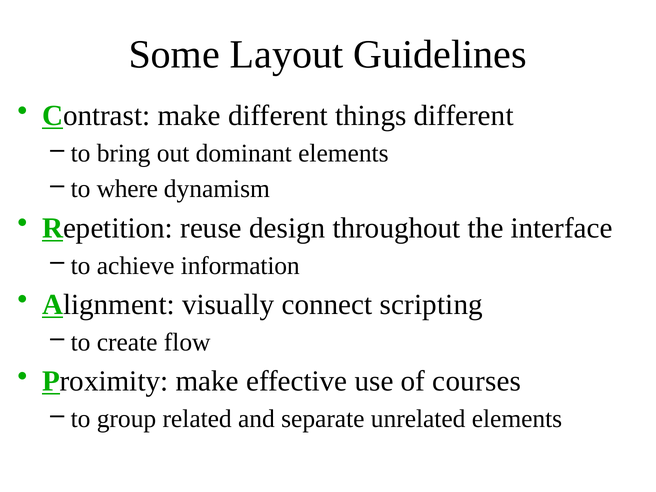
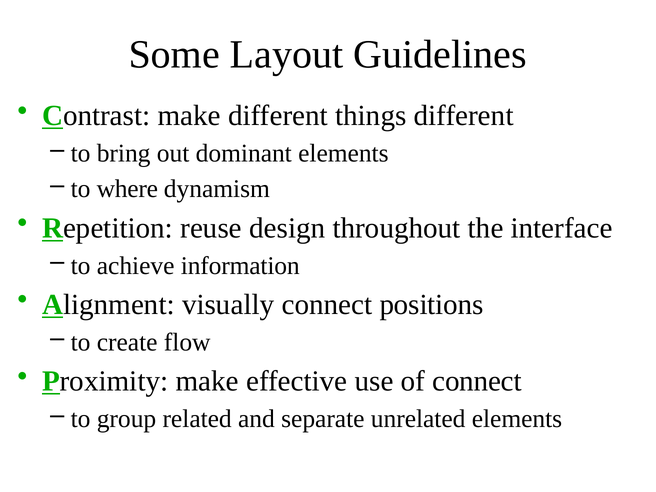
scripting: scripting -> positions
of courses: courses -> connect
